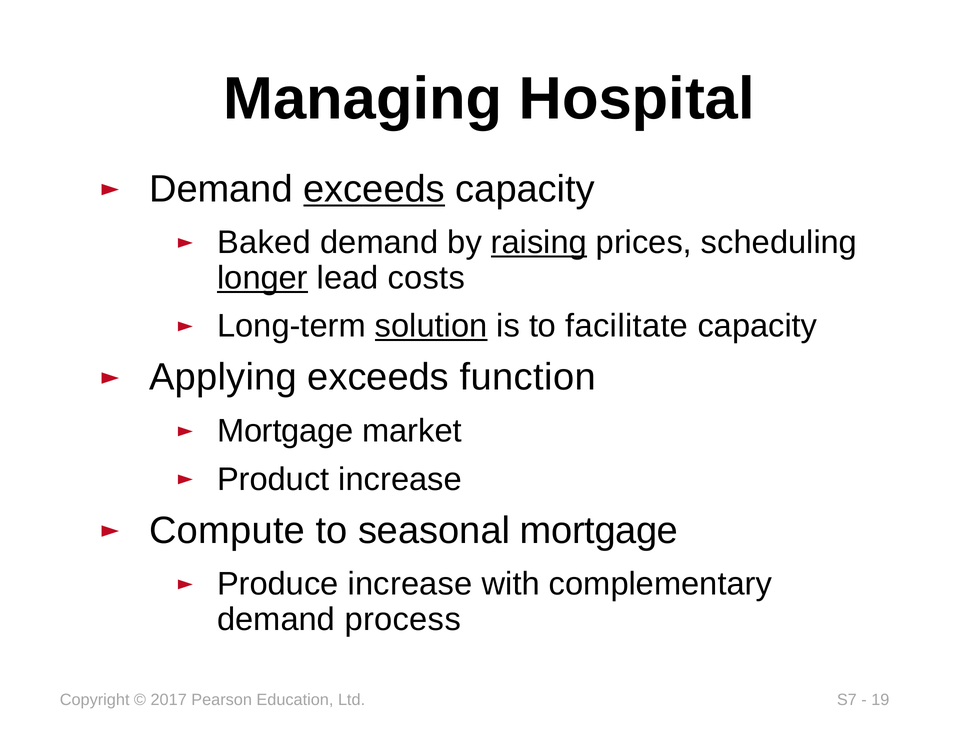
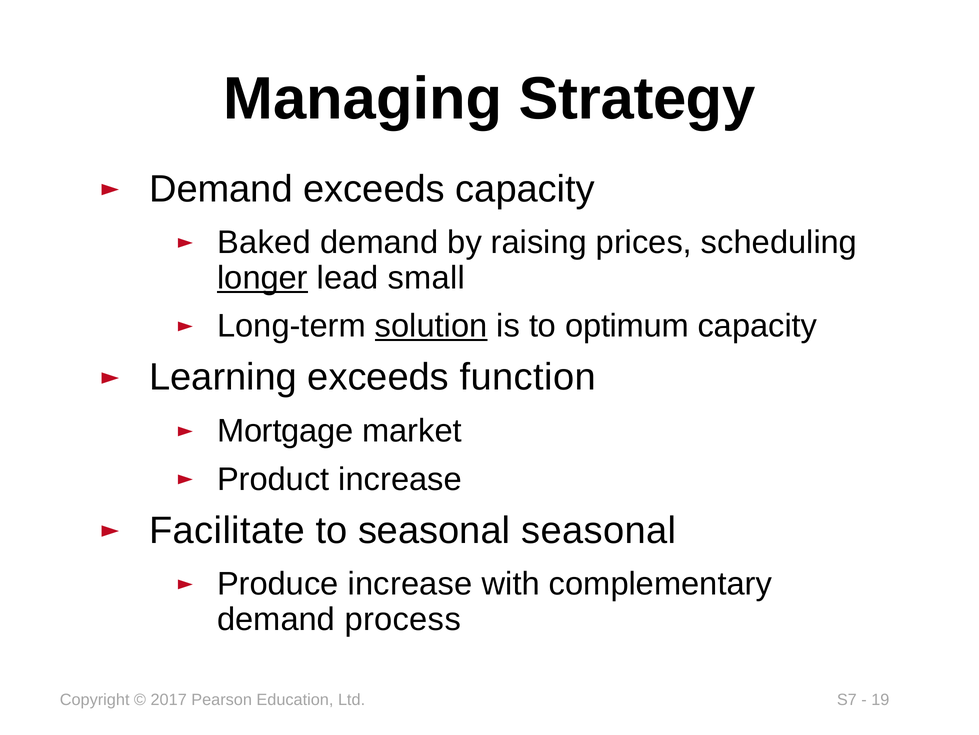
Hospital: Hospital -> Strategy
exceeds at (374, 189) underline: present -> none
raising underline: present -> none
costs: costs -> small
facilitate: facilitate -> optimum
Applying: Applying -> Learning
Compute: Compute -> Facilitate
seasonal mortgage: mortgage -> seasonal
